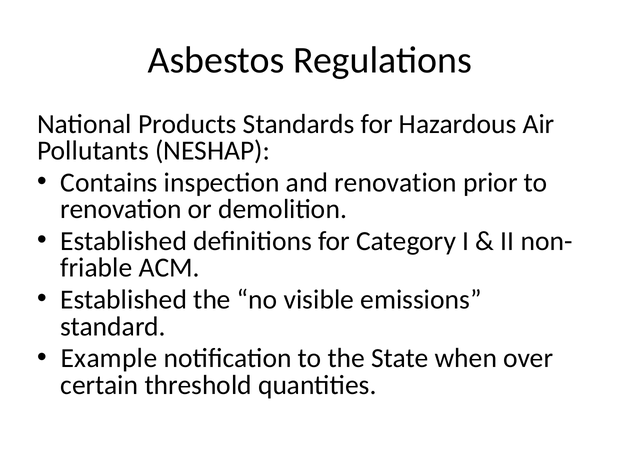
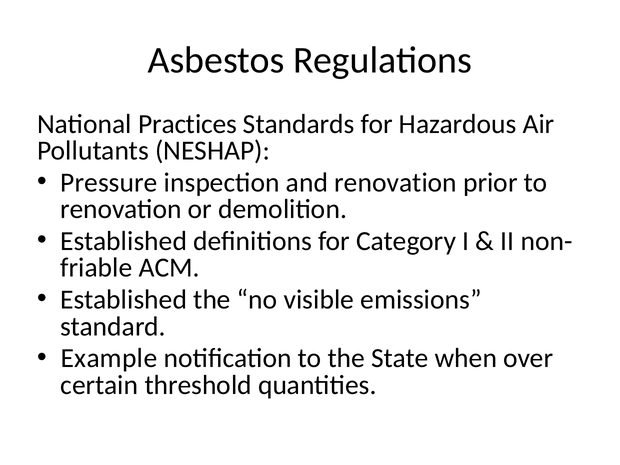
Products: Products -> Practices
Contains: Contains -> Pressure
